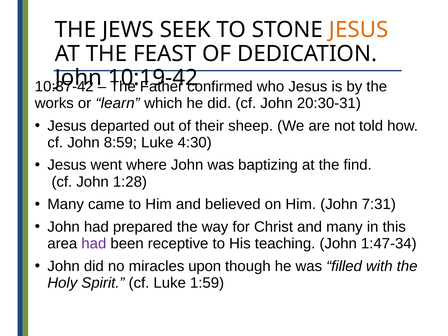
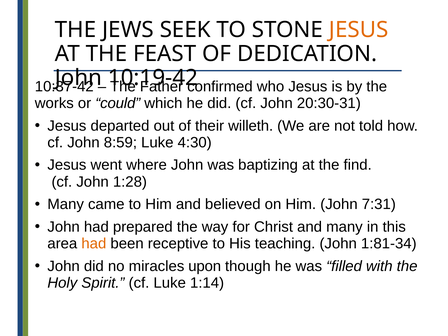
learn: learn -> could
sheep: sheep -> willeth
had at (94, 244) colour: purple -> orange
1:47-34: 1:47-34 -> 1:81-34
1:59: 1:59 -> 1:14
